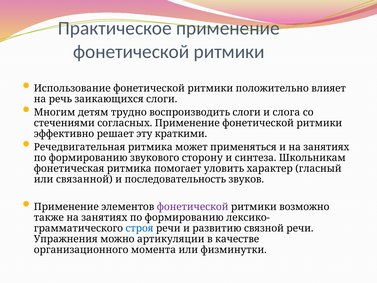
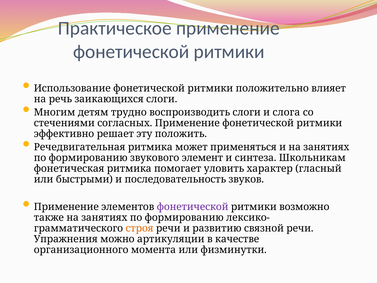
краткими: краткими -> положить
сторону: сторону -> элемент
связанной: связанной -> быстрыми
строя colour: blue -> orange
